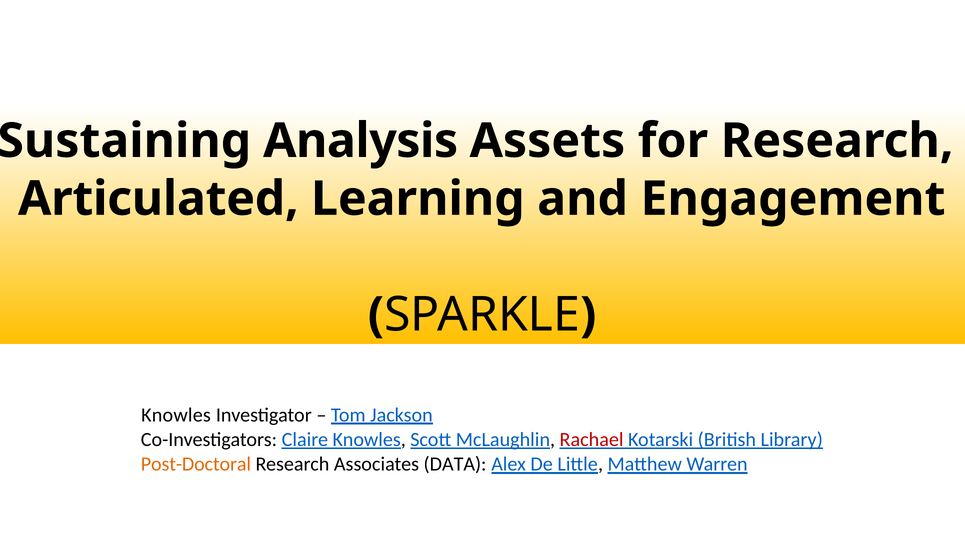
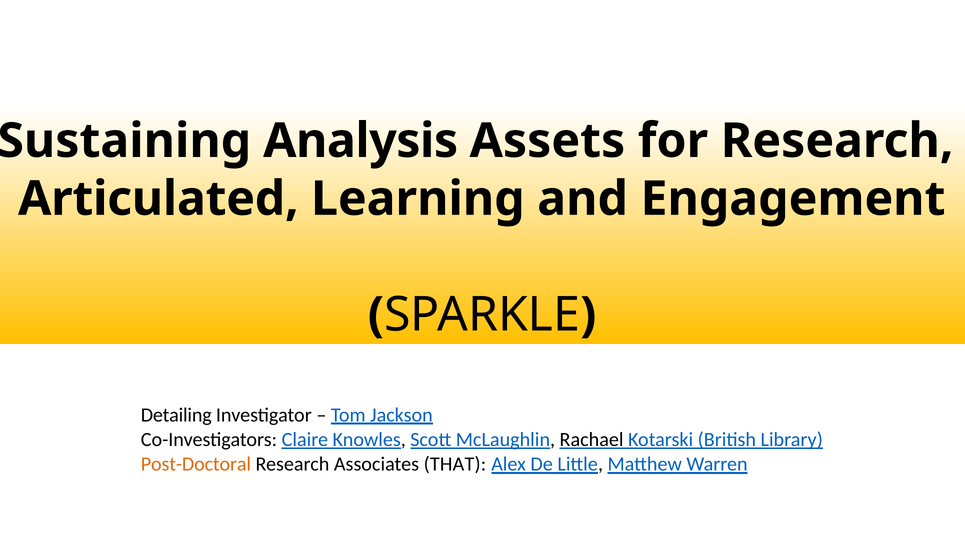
Knowles at (176, 415): Knowles -> Detailing
Rachael colour: red -> black
DATA: DATA -> THAT
